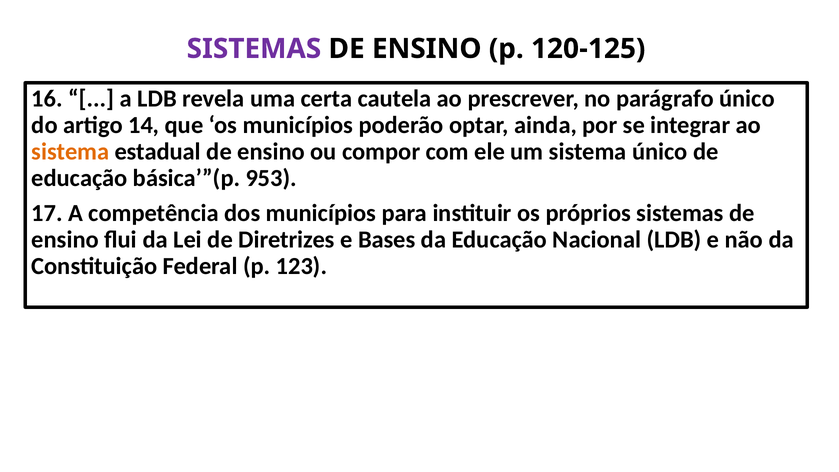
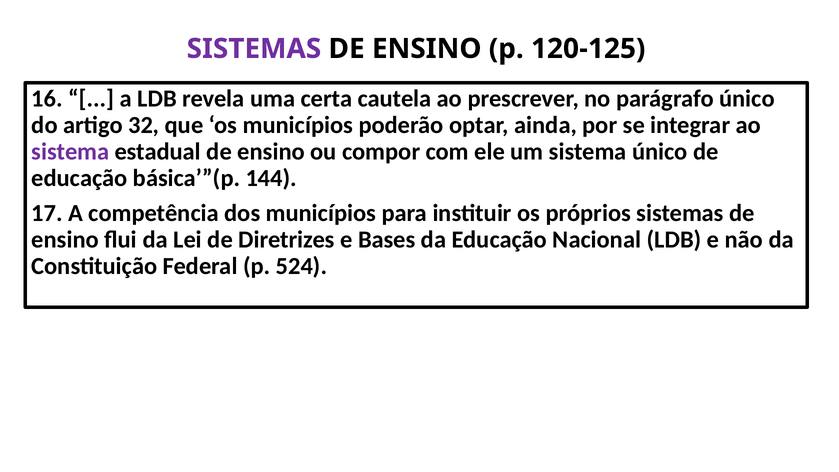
14: 14 -> 32
sistema at (70, 152) colour: orange -> purple
953: 953 -> 144
123: 123 -> 524
